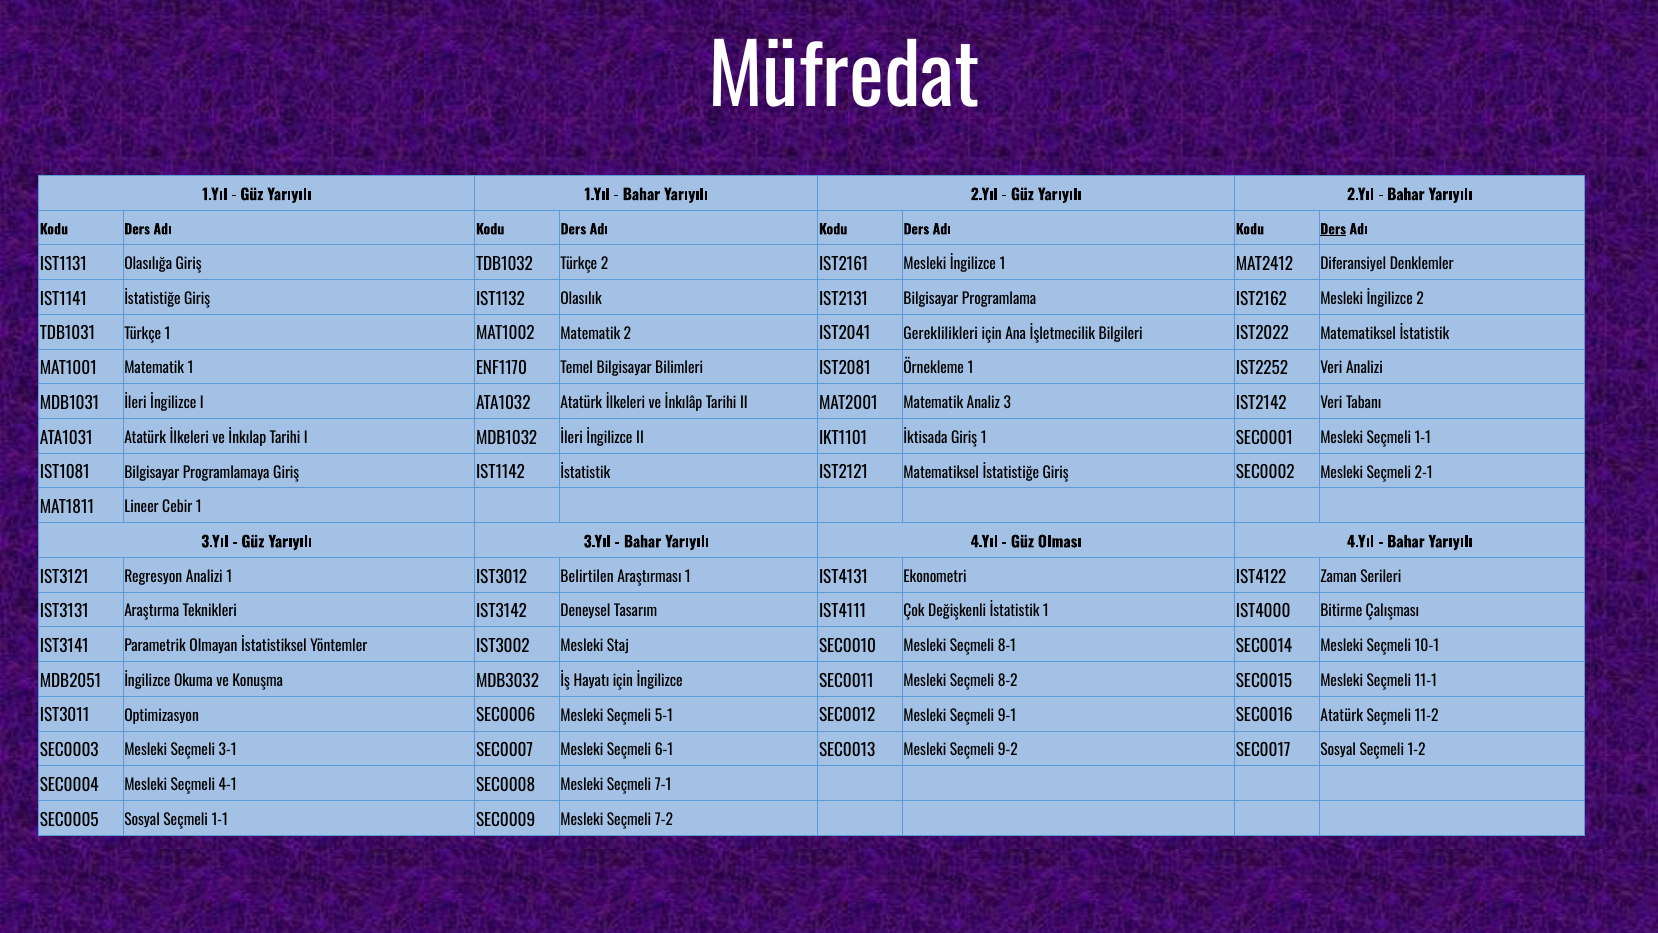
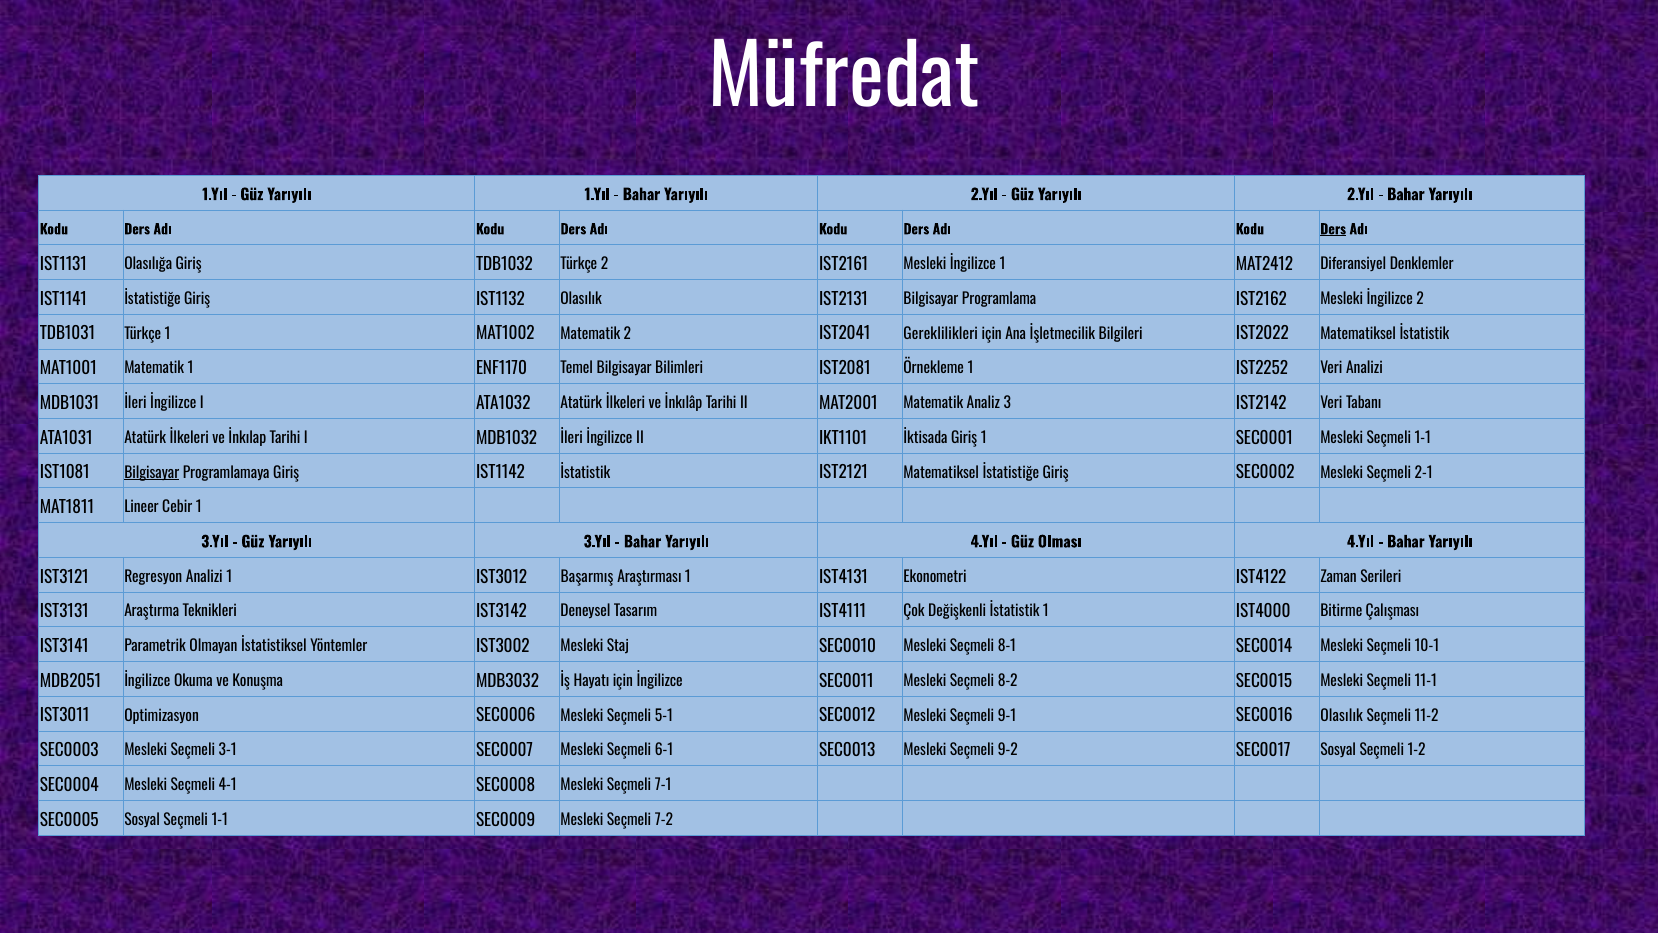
Bilgisayar at (152, 473) underline: none -> present
Belirtilen: Belirtilen -> Başarmış
SEC0016 Atatürk: Atatürk -> Olasılık
